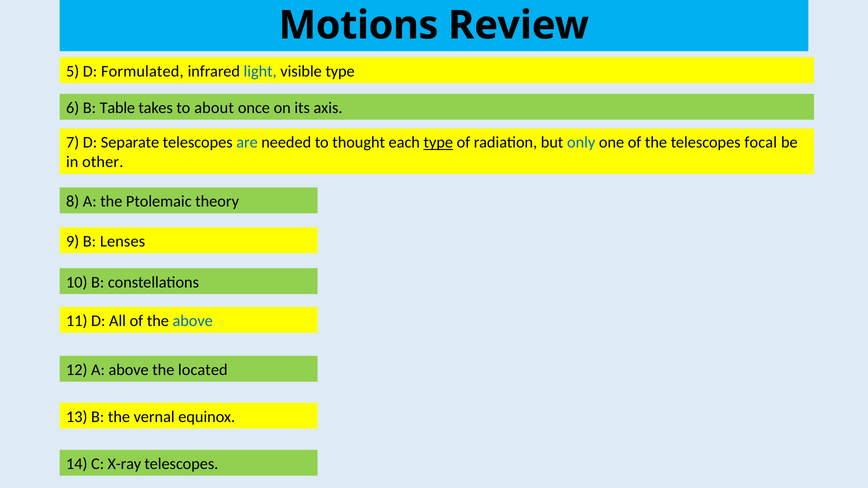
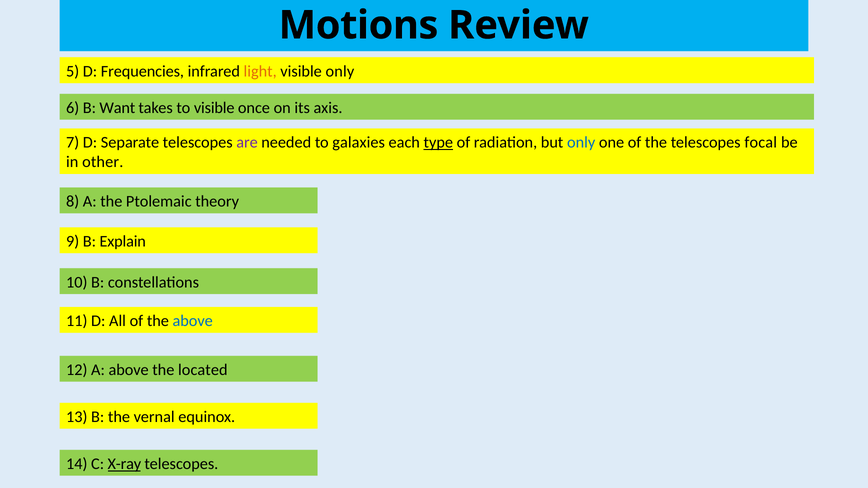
Formulated: Formulated -> Frequencies
light colour: blue -> orange
visible type: type -> only
Table: Table -> Want
to about: about -> visible
are colour: blue -> purple
thought: thought -> galaxies
Lenses: Lenses -> Explain
X-ray underline: none -> present
